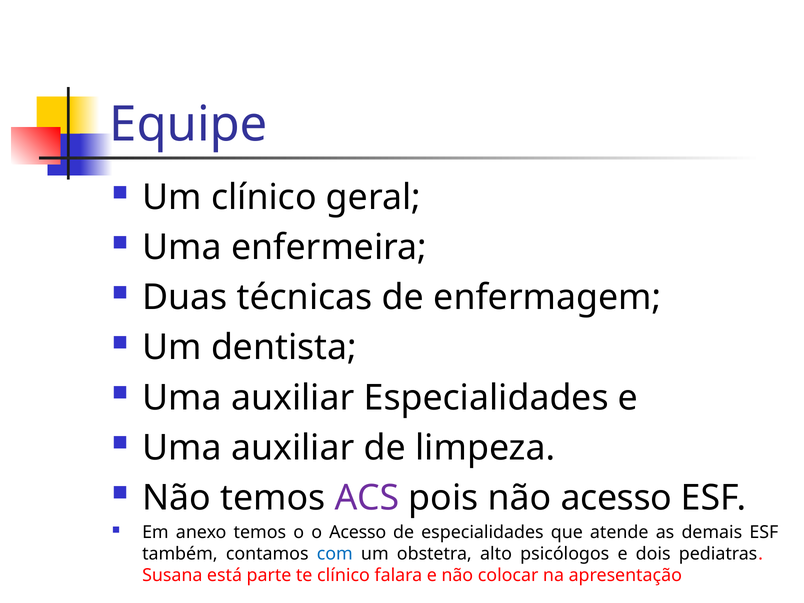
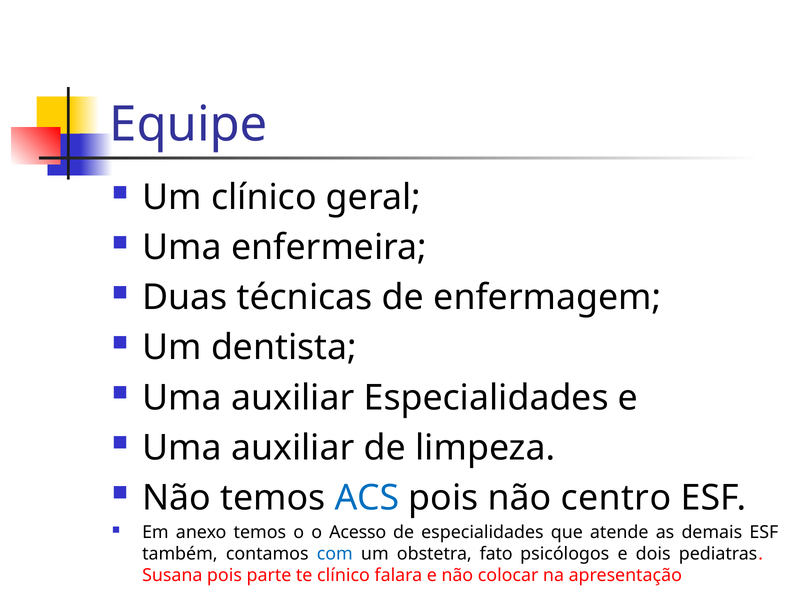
ACS colour: purple -> blue
não acesso: acesso -> centro
alto: alto -> fato
Susana está: está -> pois
